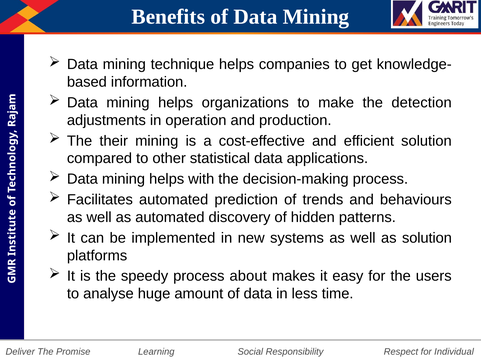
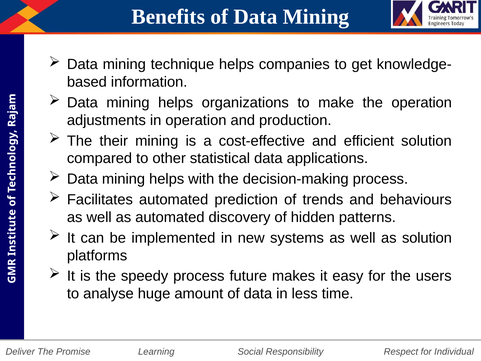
the detection: detection -> operation
about: about -> future
